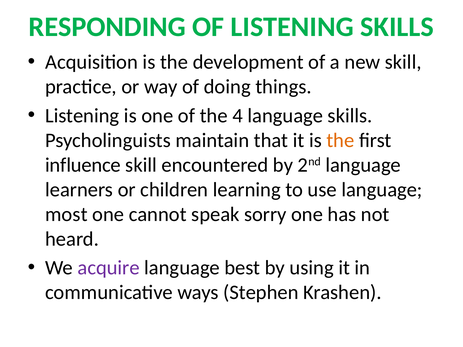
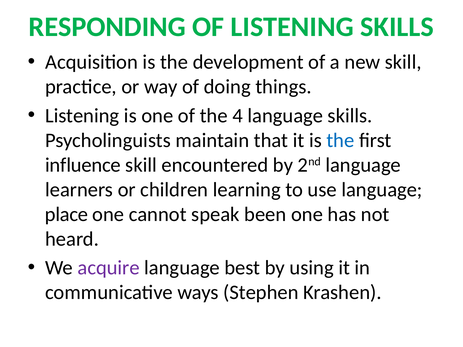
the at (340, 140) colour: orange -> blue
most: most -> place
sorry: sorry -> been
